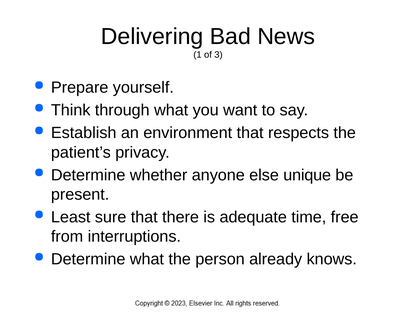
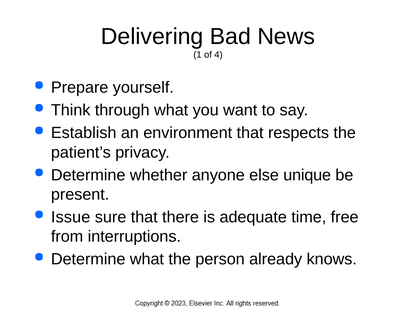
3: 3 -> 4
Least: Least -> Issue
